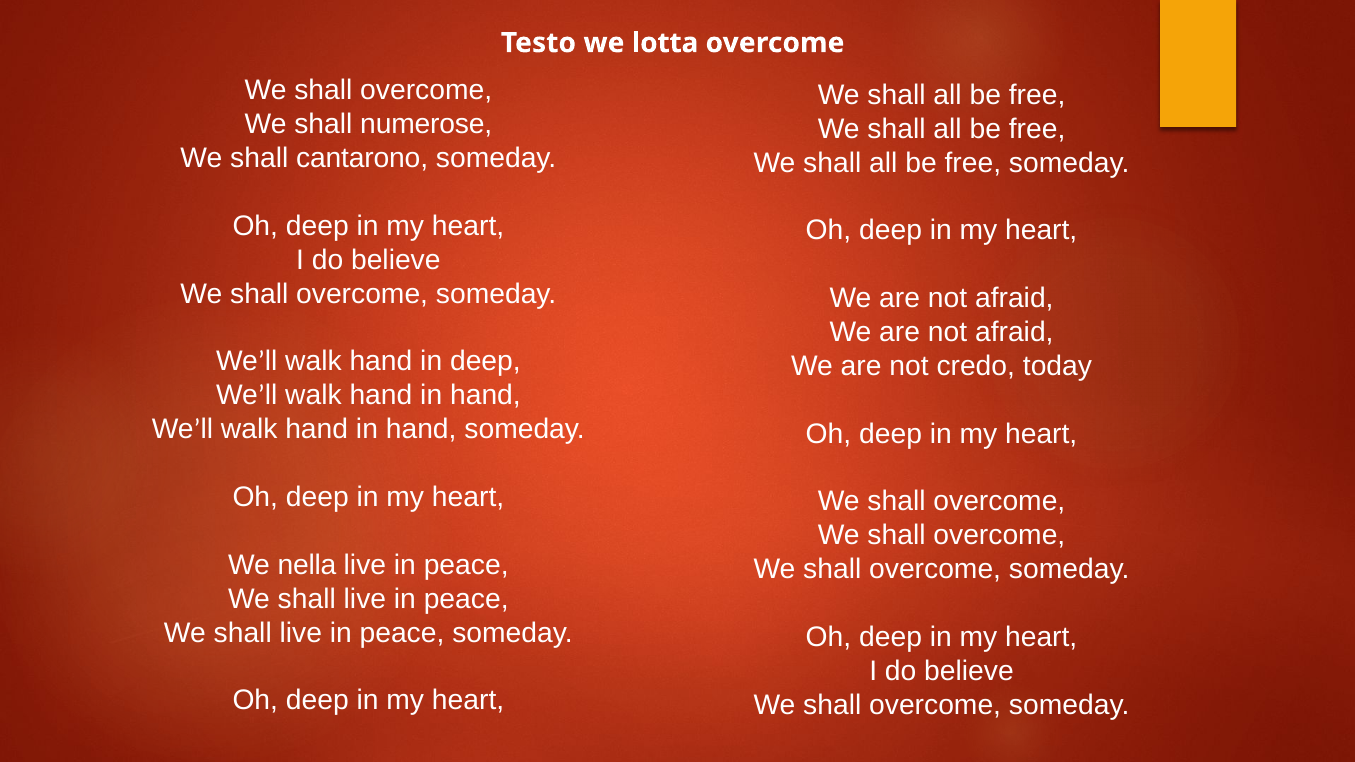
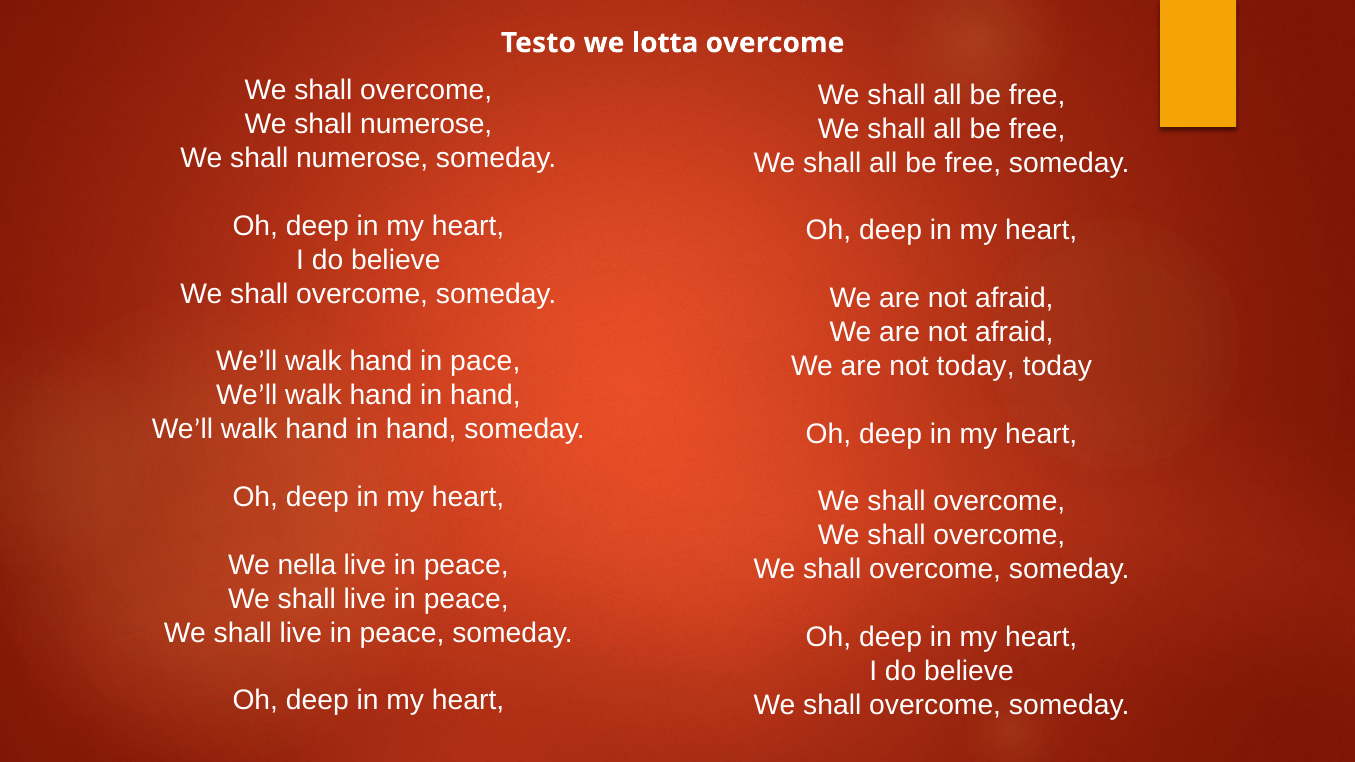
cantarono at (362, 158): cantarono -> numerose
in deep: deep -> pace
not credo: credo -> today
